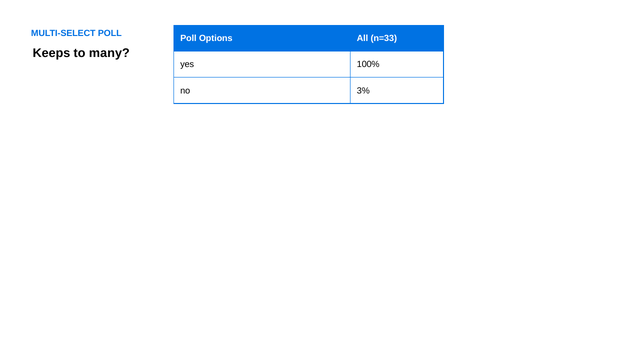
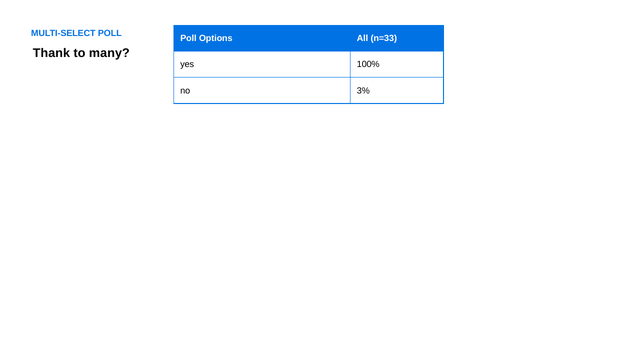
Keeps: Keeps -> Thank
